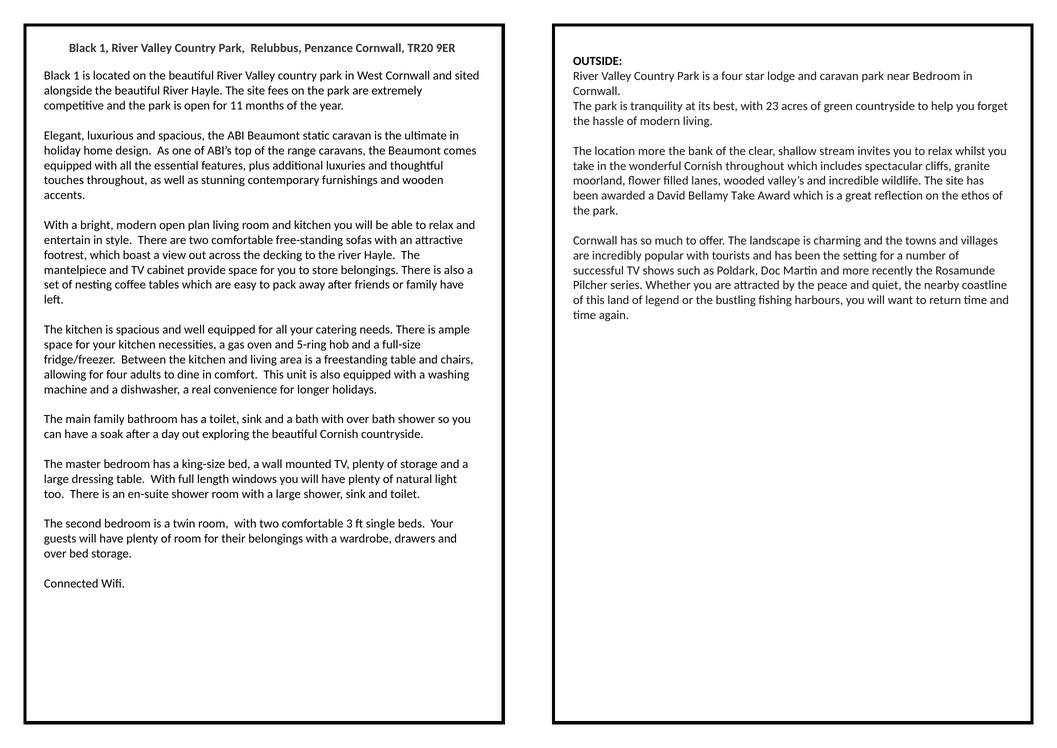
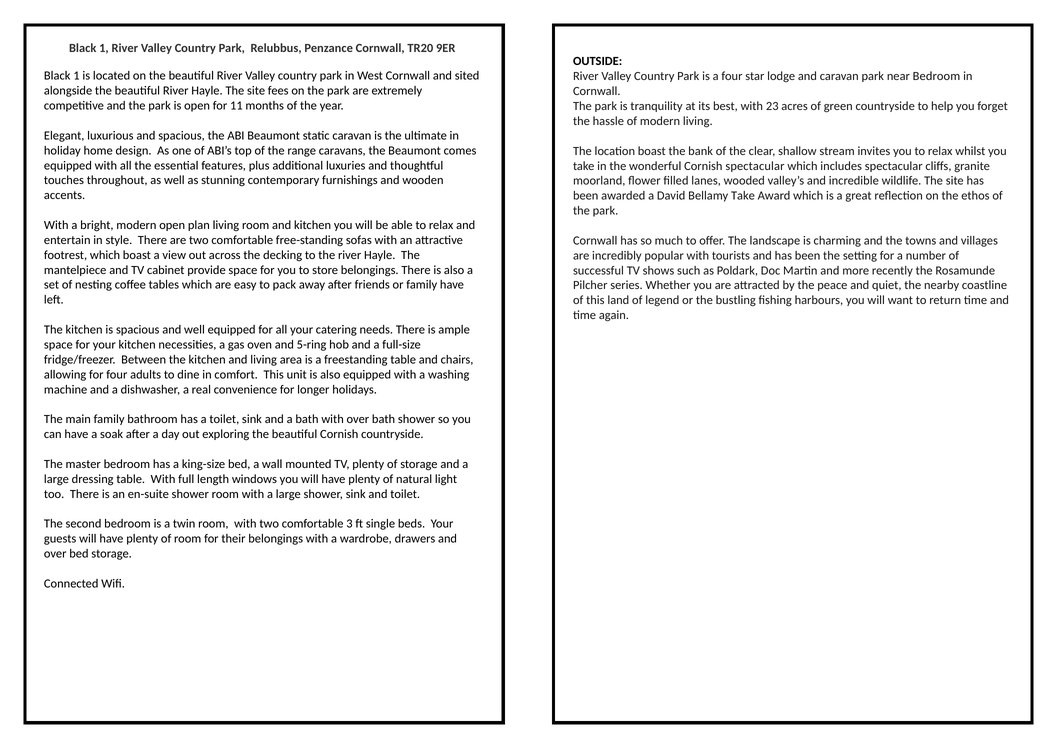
location more: more -> boast
Cornish throughout: throughout -> spectacular
